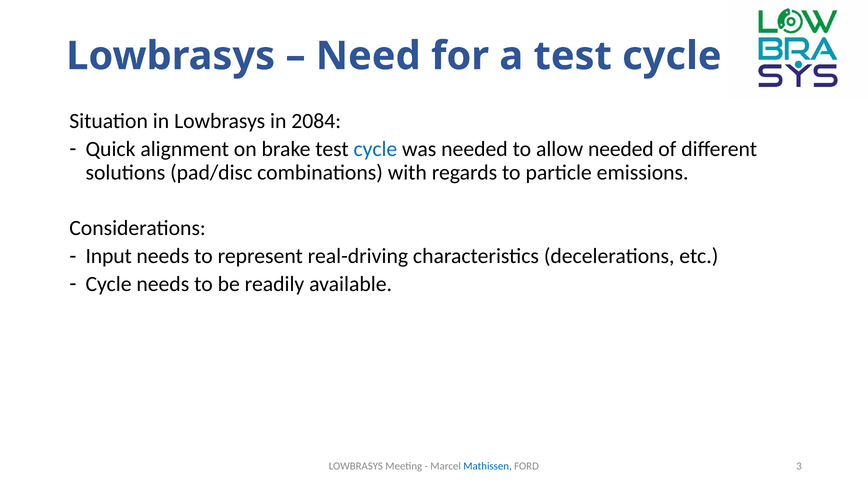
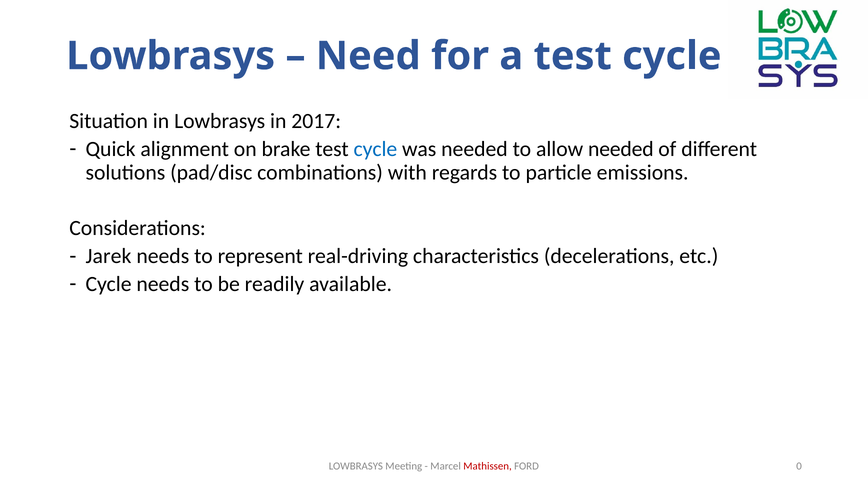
2084: 2084 -> 2017
Input: Input -> Jarek
Mathissen colour: blue -> red
3: 3 -> 0
